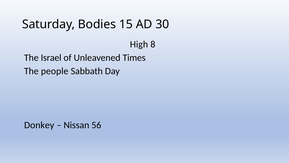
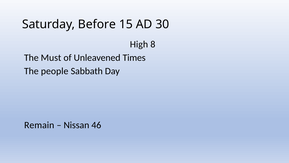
Bodies: Bodies -> Before
Israel: Israel -> Must
Donkey: Donkey -> Remain
56: 56 -> 46
